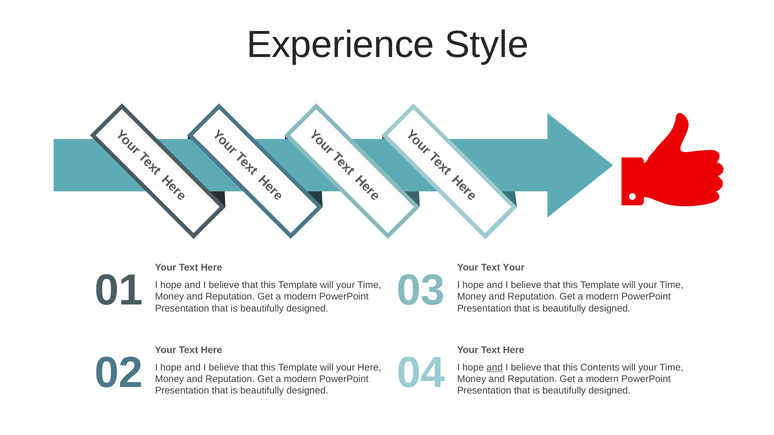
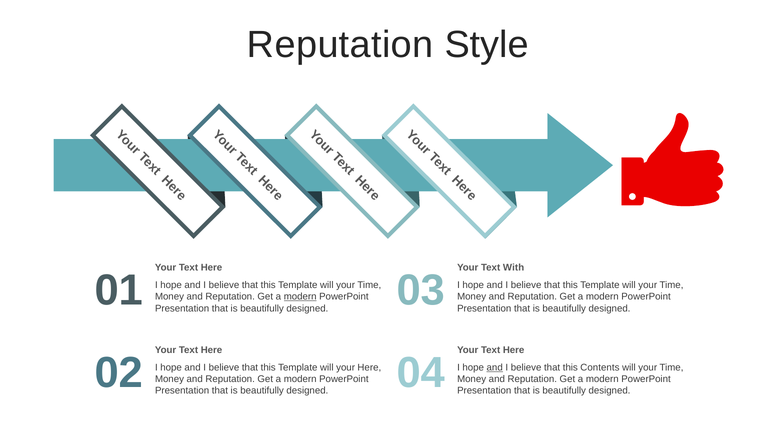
Experience at (340, 45): Experience -> Reputation
Text Your: Your -> With
modern at (300, 297) underline: none -> present
